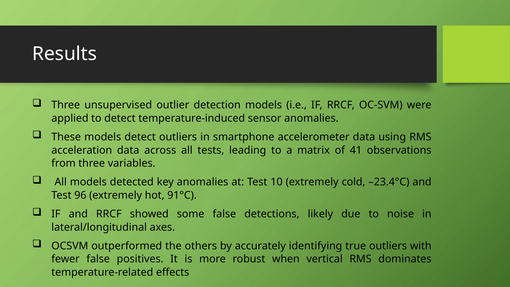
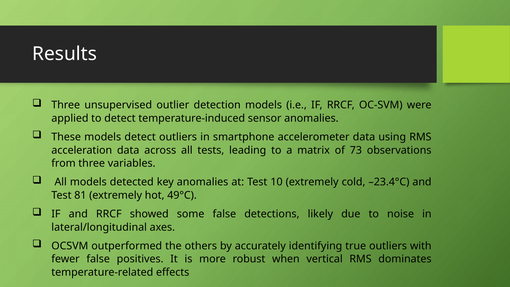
41: 41 -> 73
96: 96 -> 81
91°C: 91°C -> 49°C
